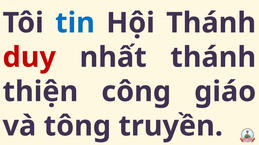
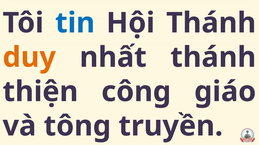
duy colour: red -> orange
